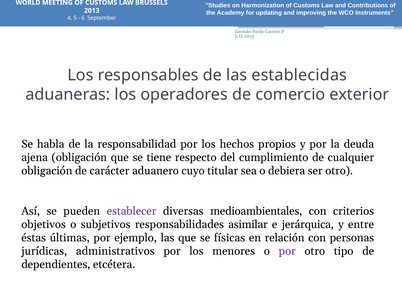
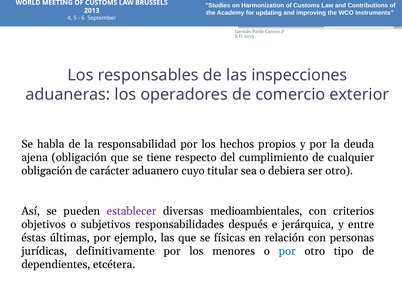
establecidas: establecidas -> inspecciones
asimilar: asimilar -> después
administrativos: administrativos -> definitivamente
por at (287, 252) colour: purple -> blue
